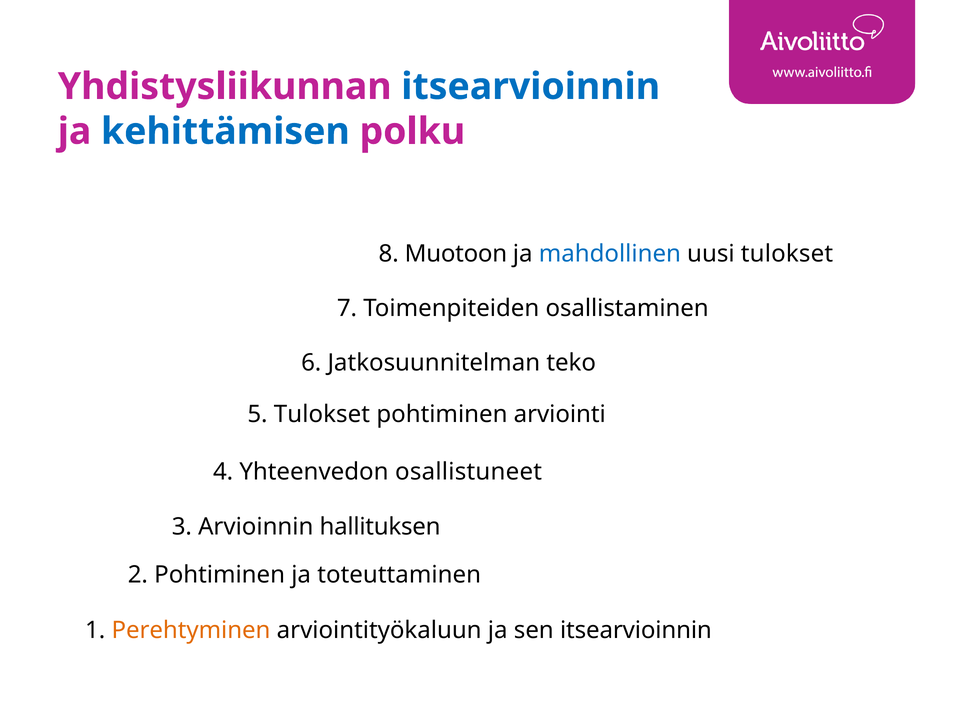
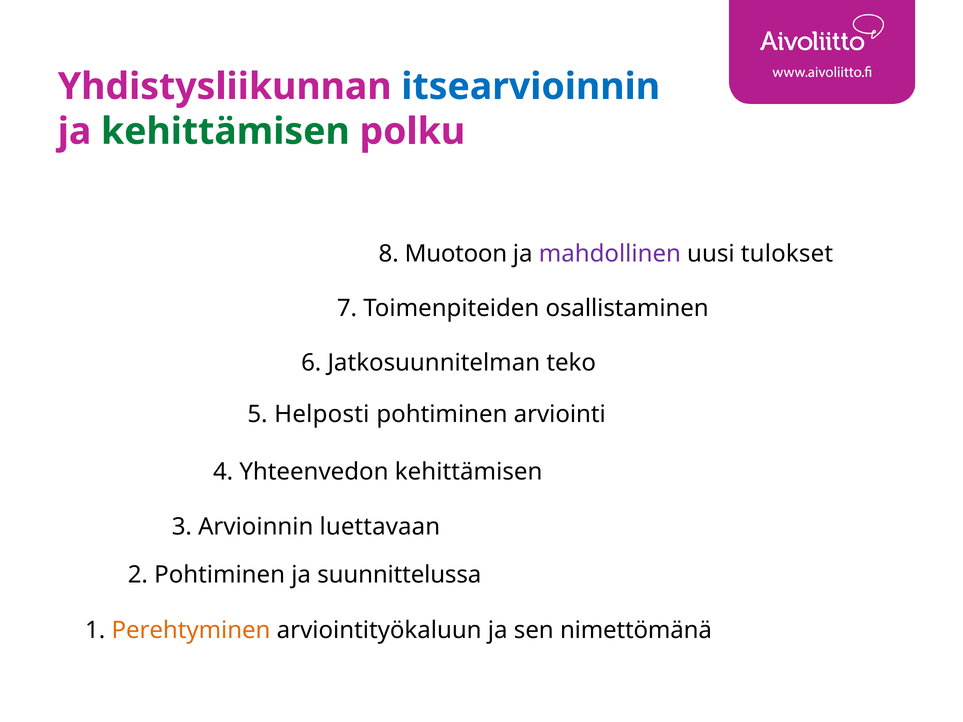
kehittämisen at (225, 131) colour: blue -> green
mahdollinen colour: blue -> purple
5 Tulokset: Tulokset -> Helposti
Yhteenvedon osallistuneet: osallistuneet -> kehittämisen
hallituksen: hallituksen -> luettavaan
toteuttaminen: toteuttaminen -> suunnittelussa
sen itsearvioinnin: itsearvioinnin -> nimettömänä
